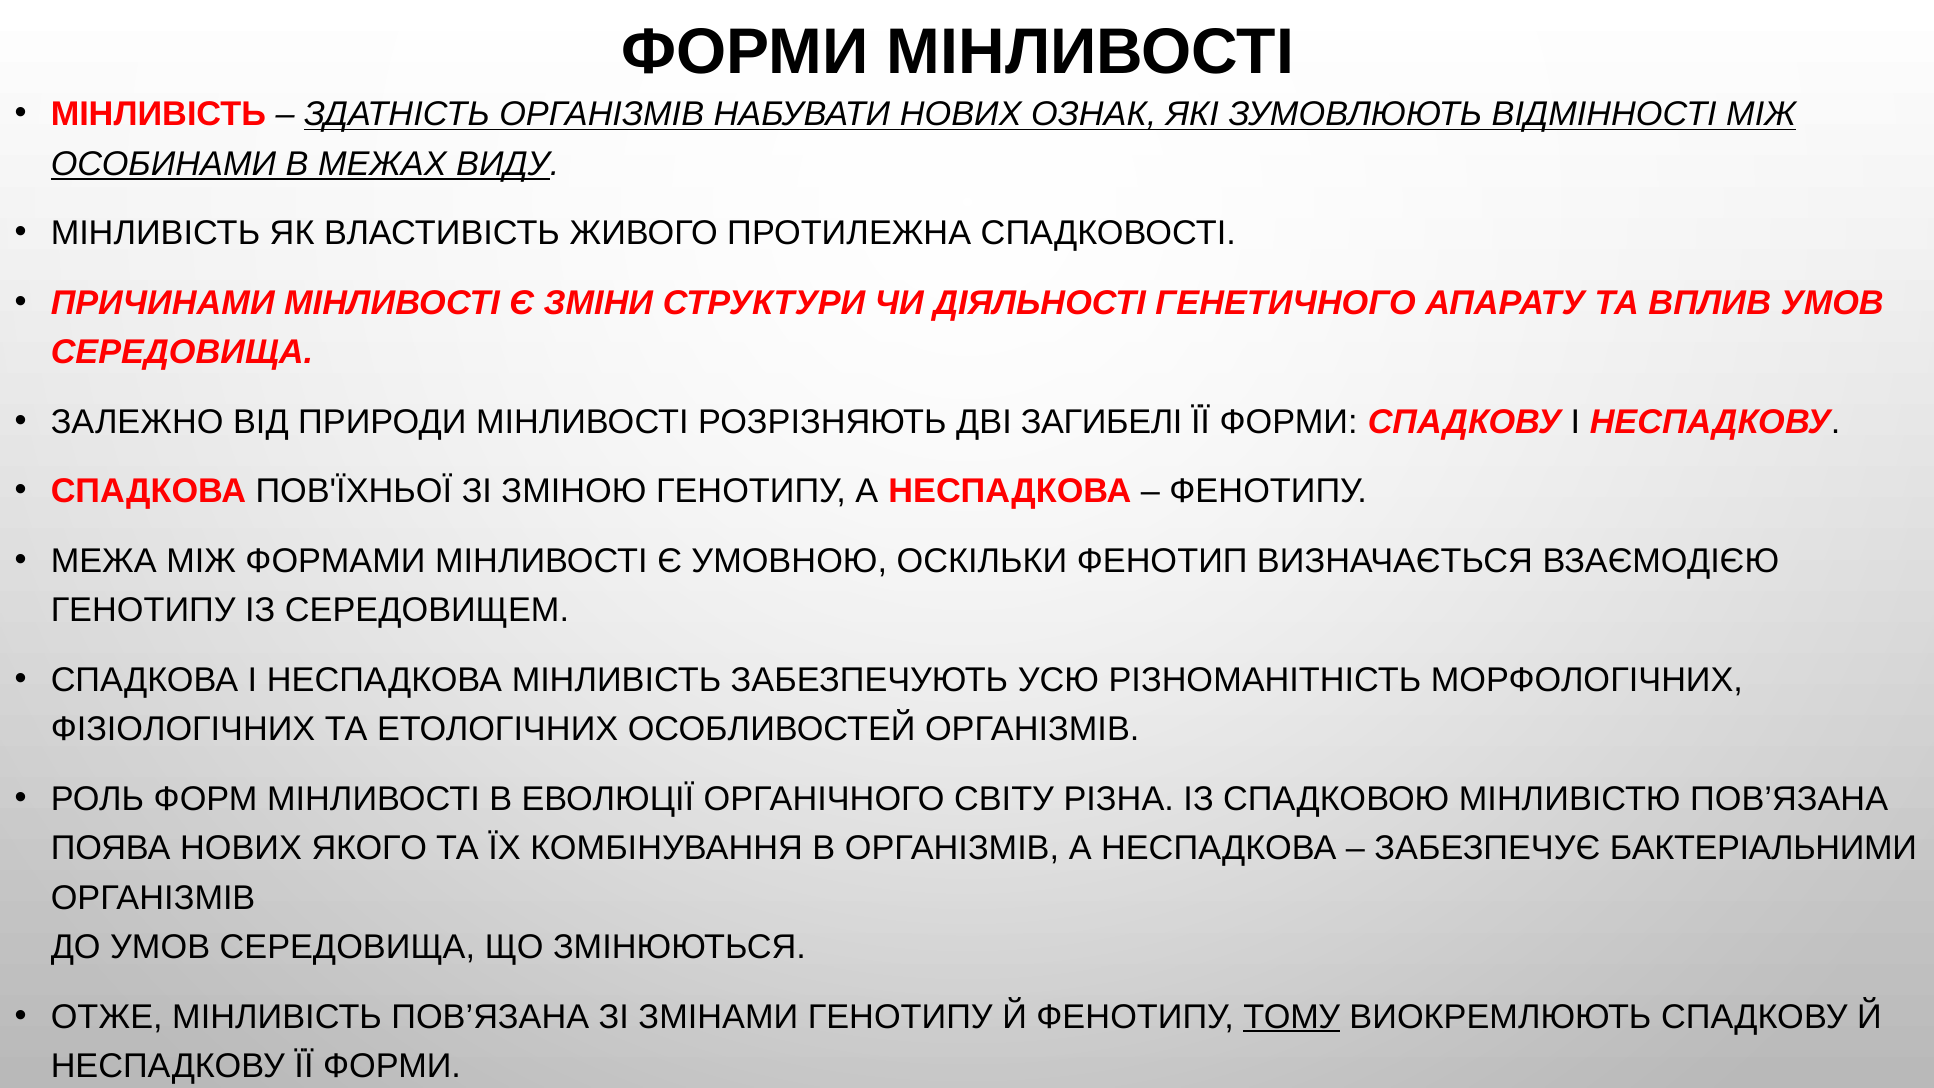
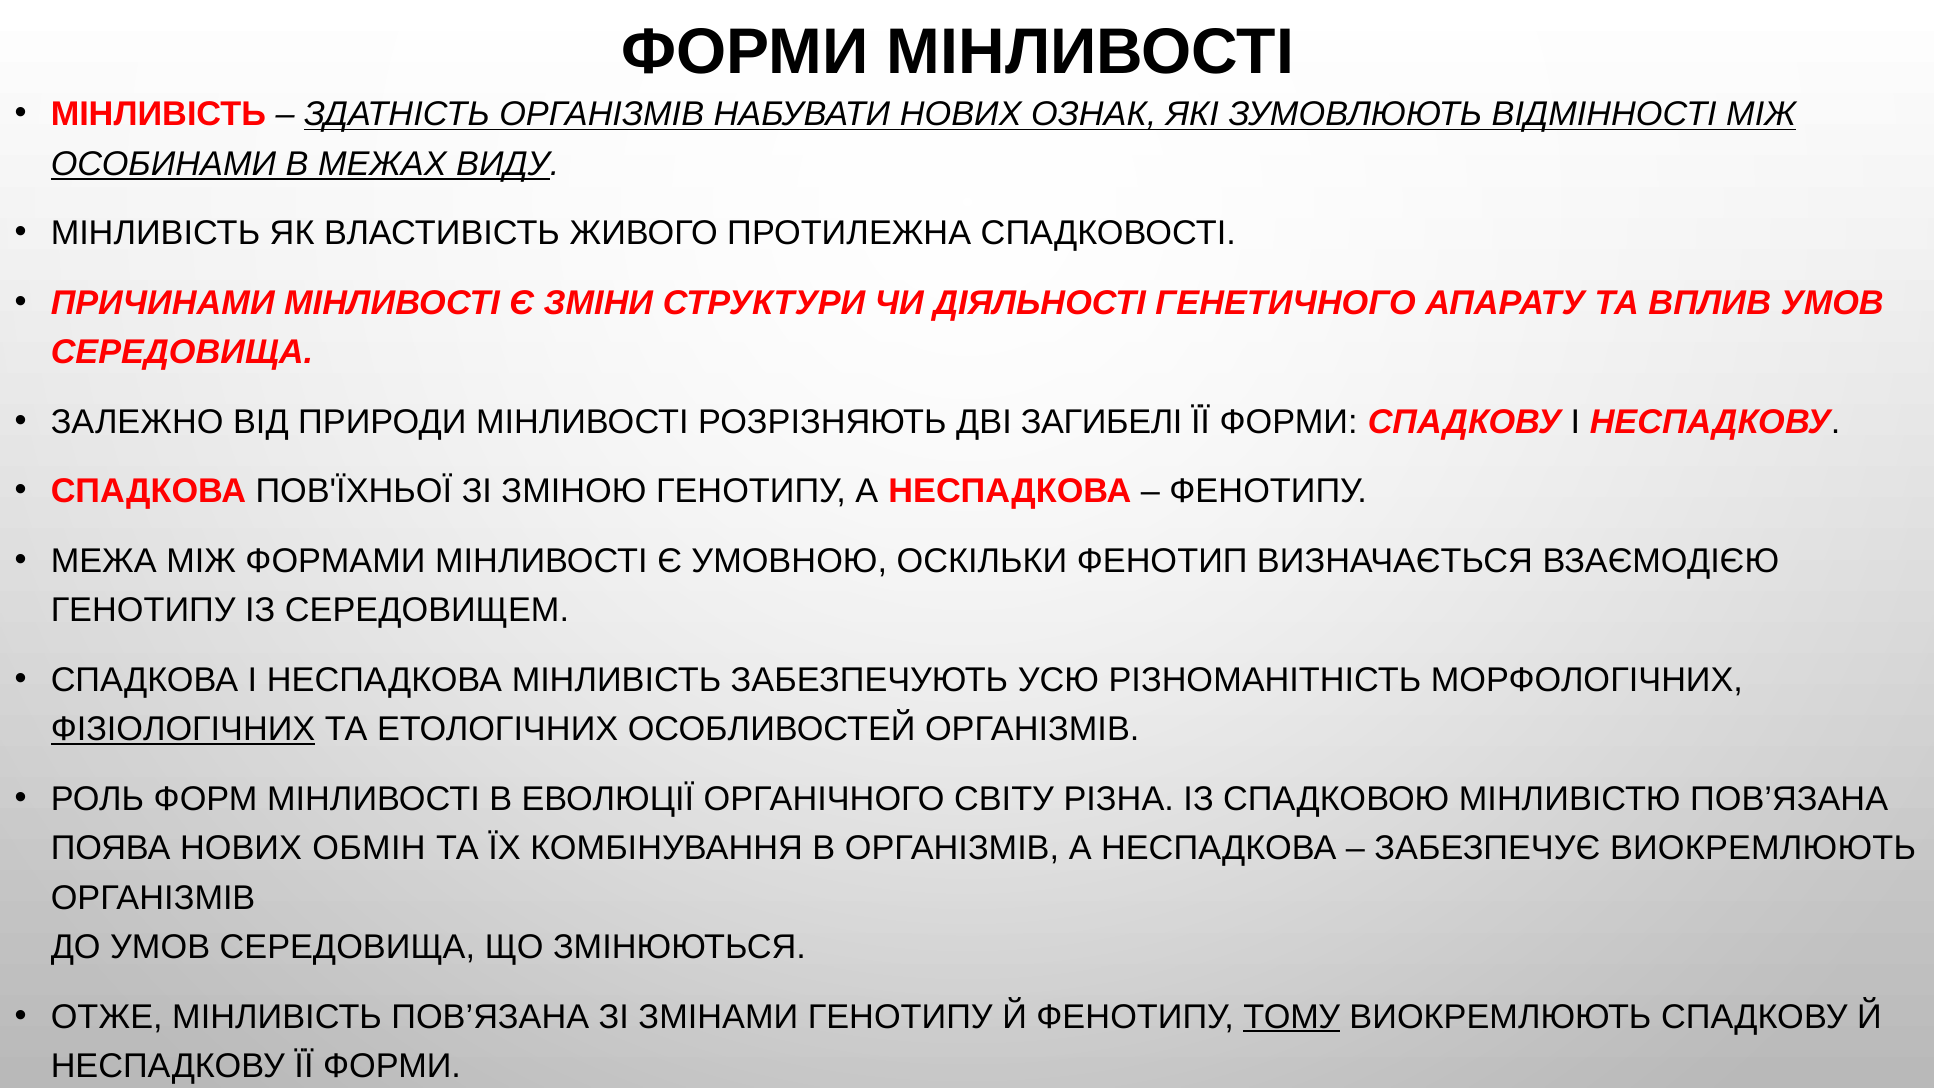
ФІЗІОЛОГІЧНИХ underline: none -> present
ЯКОГО: ЯКОГО -> ОБМІН
ЗАБЕЗПЕЧУЄ БАКТЕРІАЛЬНИМИ: БАКТЕРІАЛЬНИМИ -> ВИОКРЕМЛЮЮТЬ
